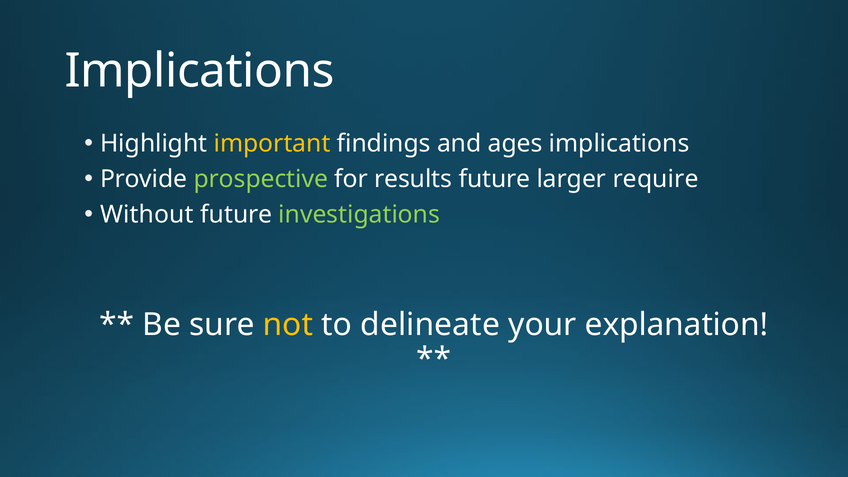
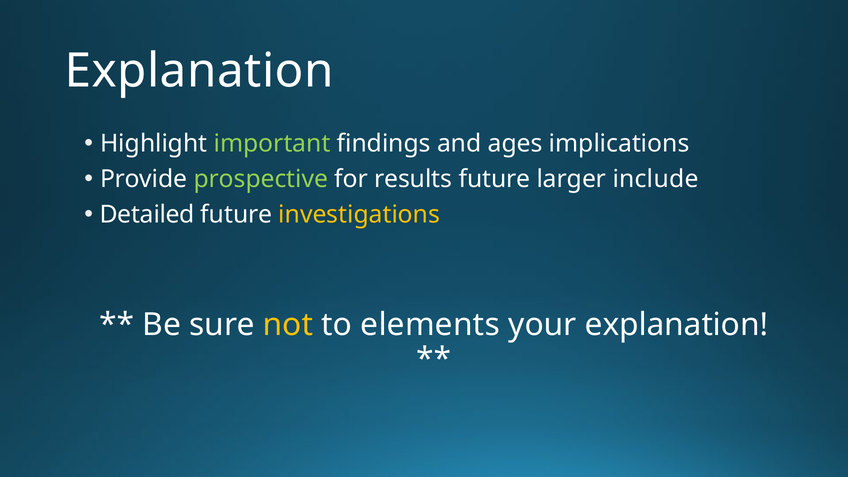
Implications at (200, 71): Implications -> Explanation
important colour: yellow -> light green
require: require -> include
Without: Without -> Detailed
investigations colour: light green -> yellow
delineate: delineate -> elements
